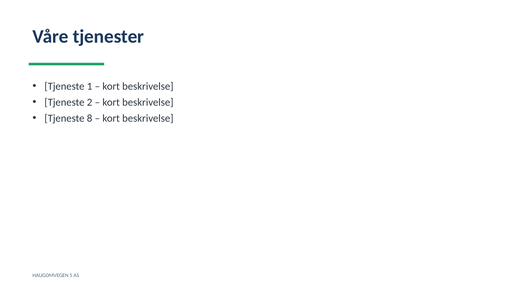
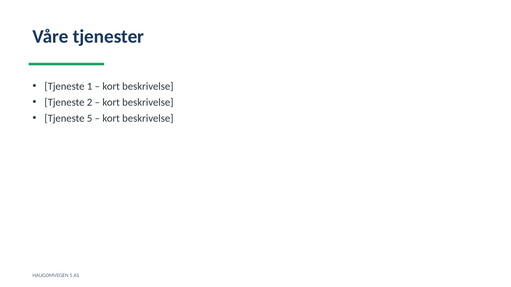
Tjeneste 8: 8 -> 5
